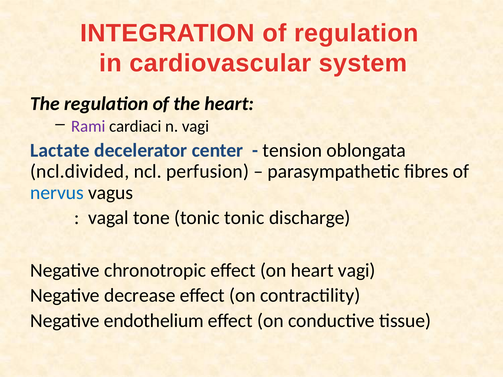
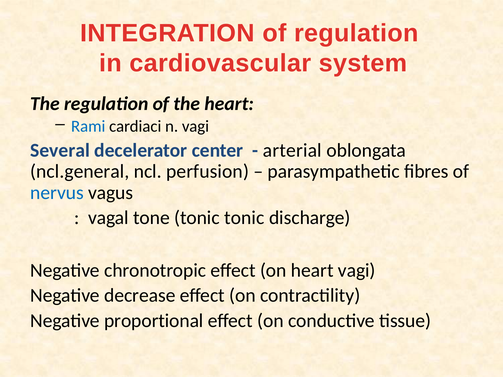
Rami colour: purple -> blue
Lactate: Lactate -> Several
tension: tension -> arterial
ncl.divided: ncl.divided -> ncl.general
endothelium: endothelium -> proportional
